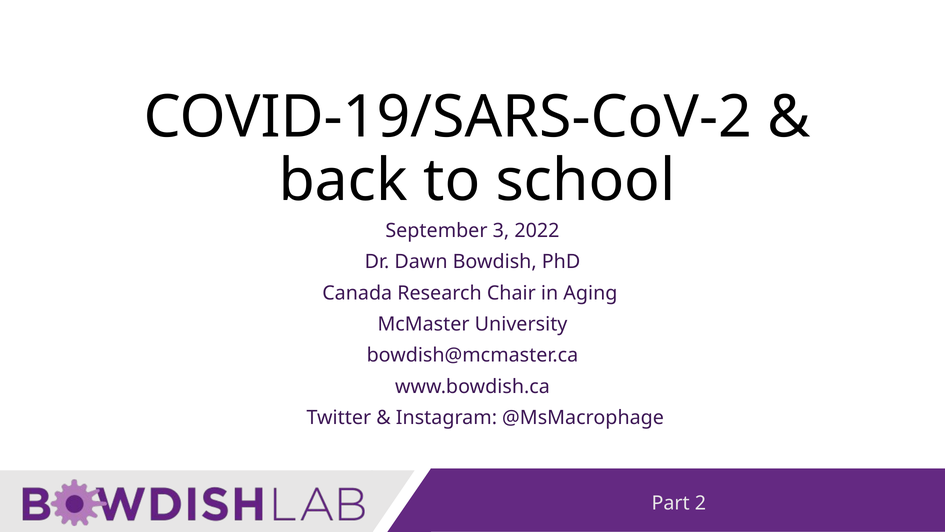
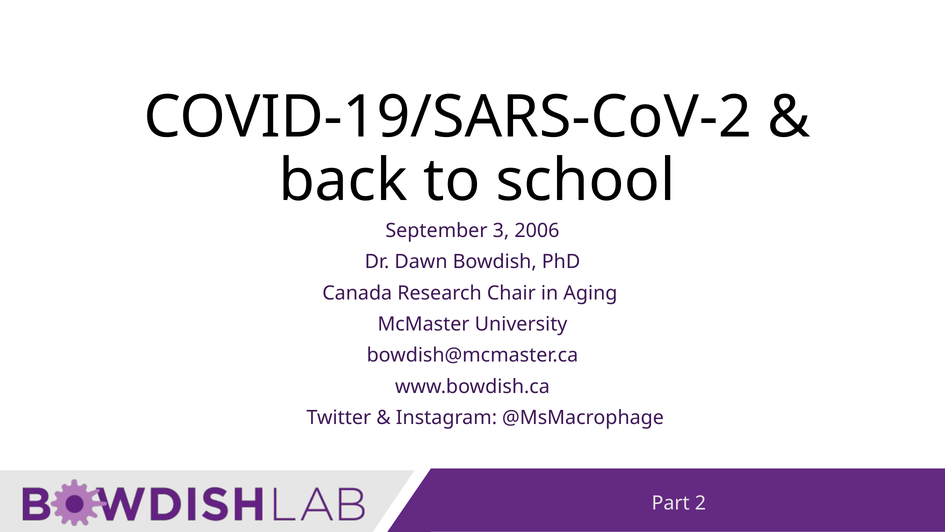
2022: 2022 -> 2006
